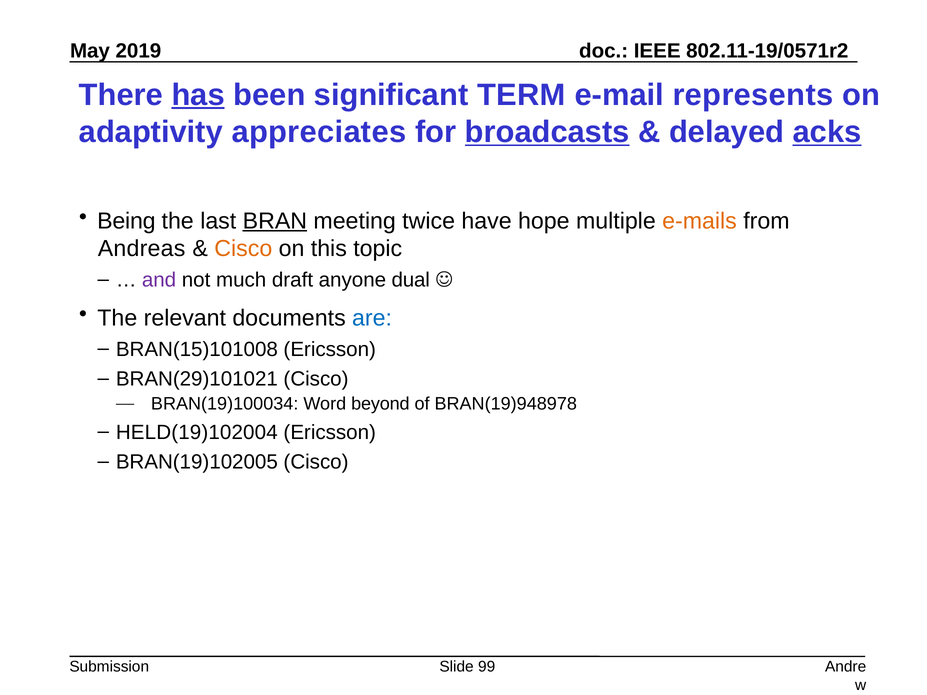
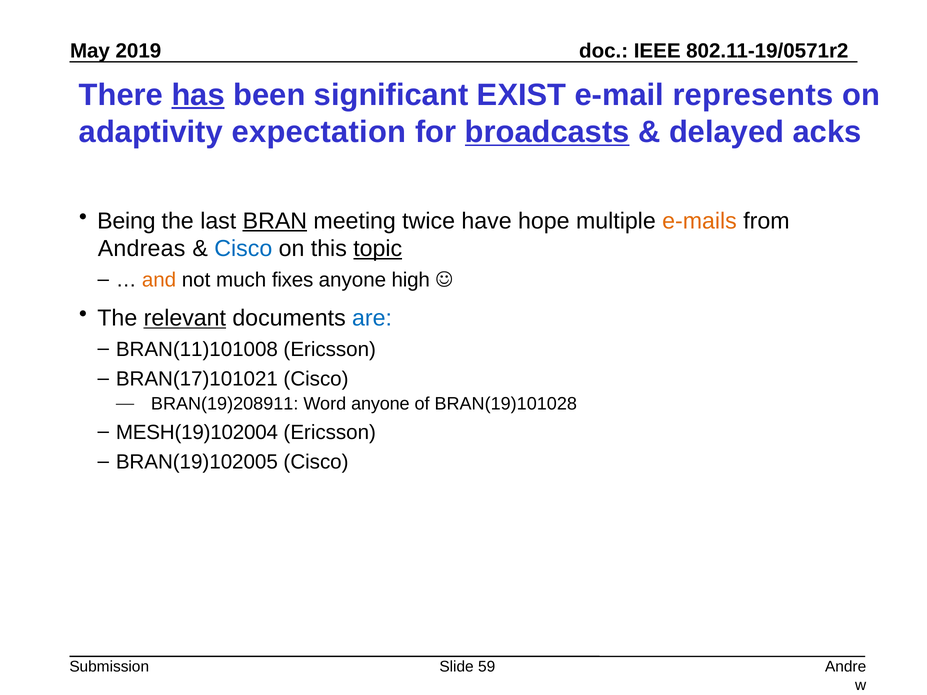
TERM: TERM -> EXIST
appreciates: appreciates -> expectation
acks underline: present -> none
Cisco at (243, 249) colour: orange -> blue
topic underline: none -> present
and colour: purple -> orange
draft: draft -> fixes
dual: dual -> high
relevant underline: none -> present
BRAN(15)101008: BRAN(15)101008 -> BRAN(11)101008
BRAN(29)101021: BRAN(29)101021 -> BRAN(17)101021
BRAN(19)100034: BRAN(19)100034 -> BRAN(19)208911
Word beyond: beyond -> anyone
BRAN(19)948978: BRAN(19)948978 -> BRAN(19)101028
HELD(19)102004: HELD(19)102004 -> MESH(19)102004
99: 99 -> 59
